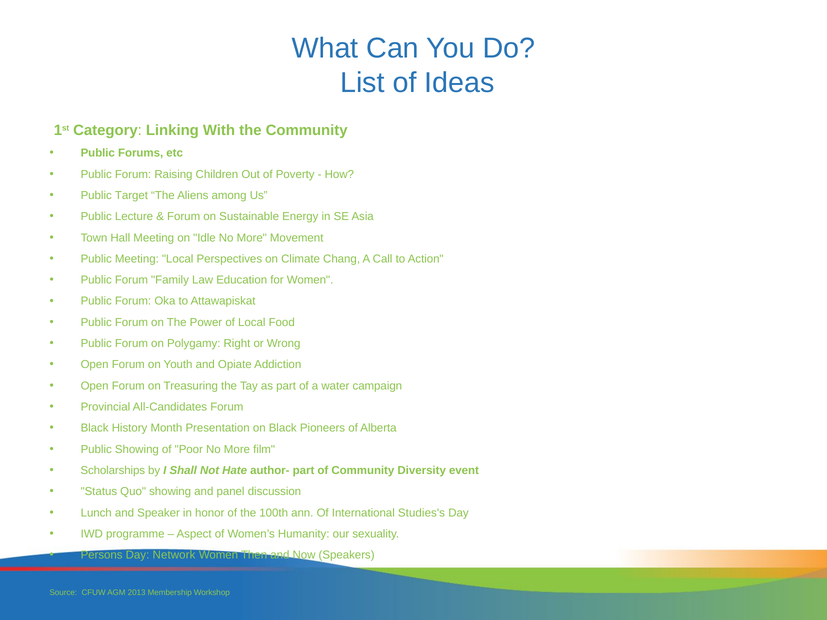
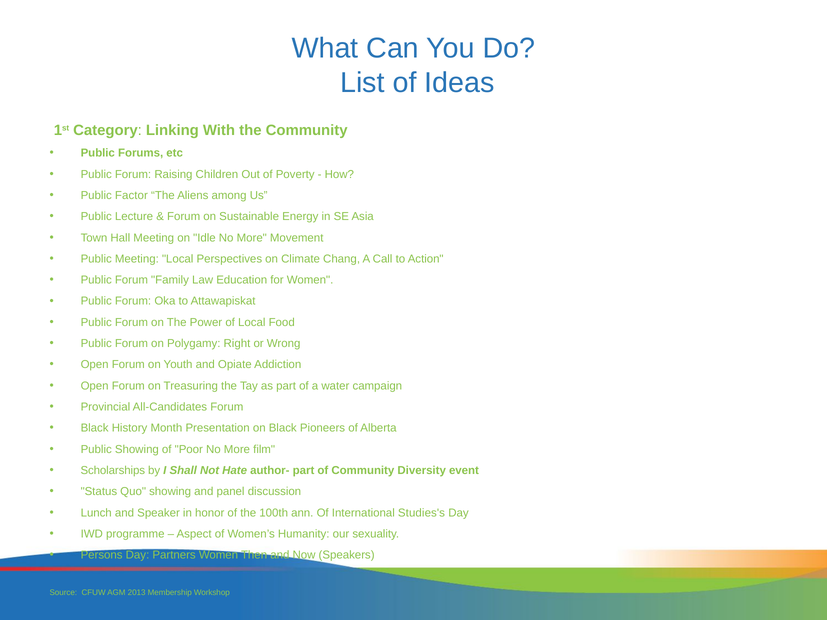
Target: Target -> Factor
Network: Network -> Partners
